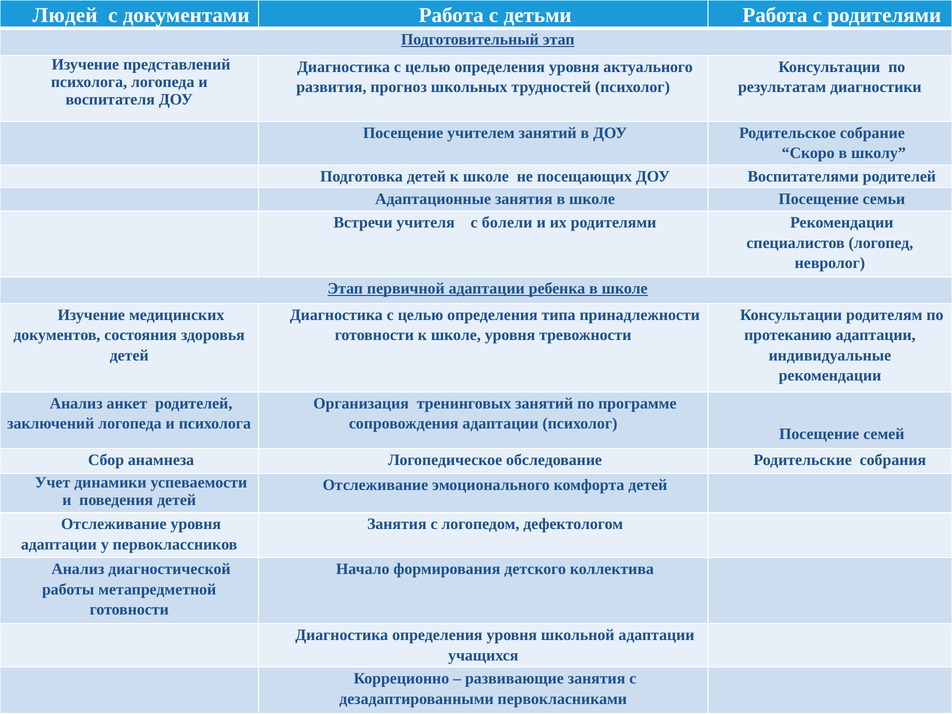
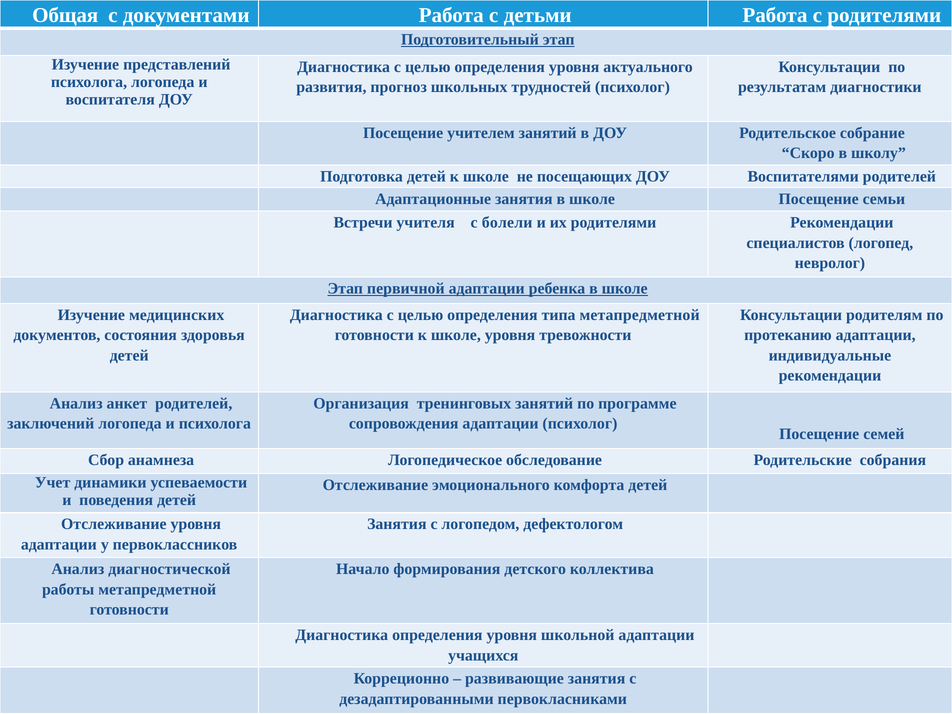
Людей: Людей -> Общая
типа принадлежности: принадлежности -> метапредметной
